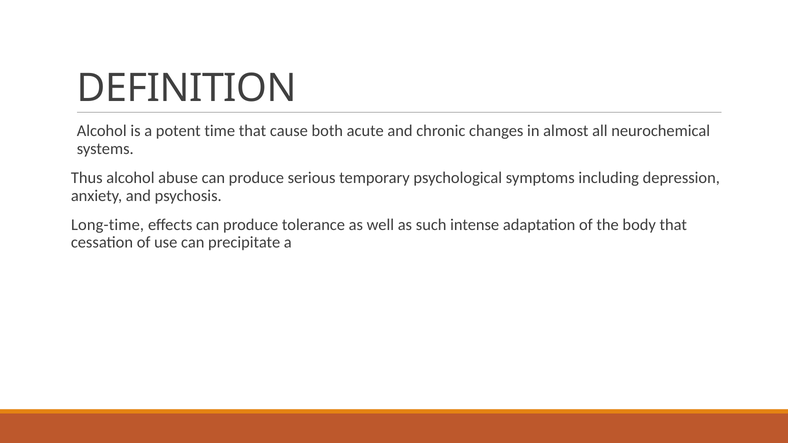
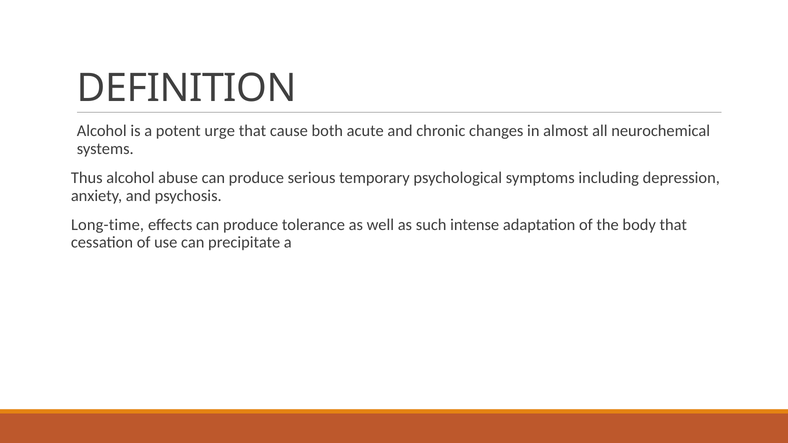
time: time -> urge
